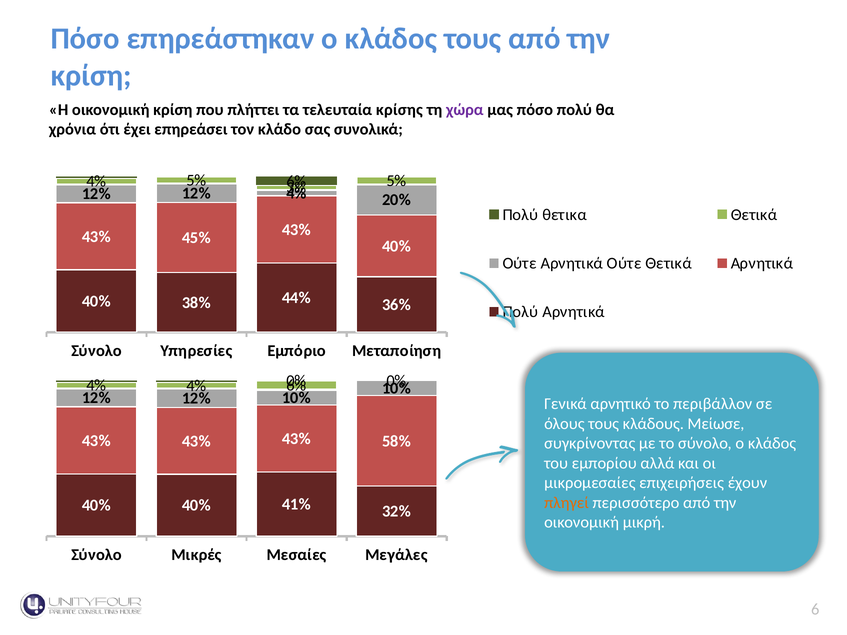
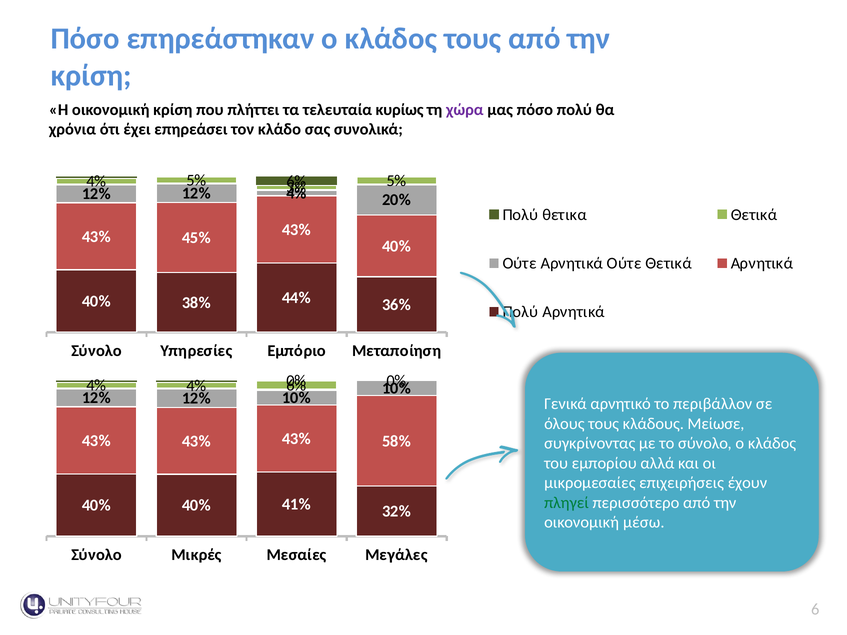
κρίσης: κρίσης -> κυρίως
πληγεί colour: orange -> green
μικρή: μικρή -> μέσω
